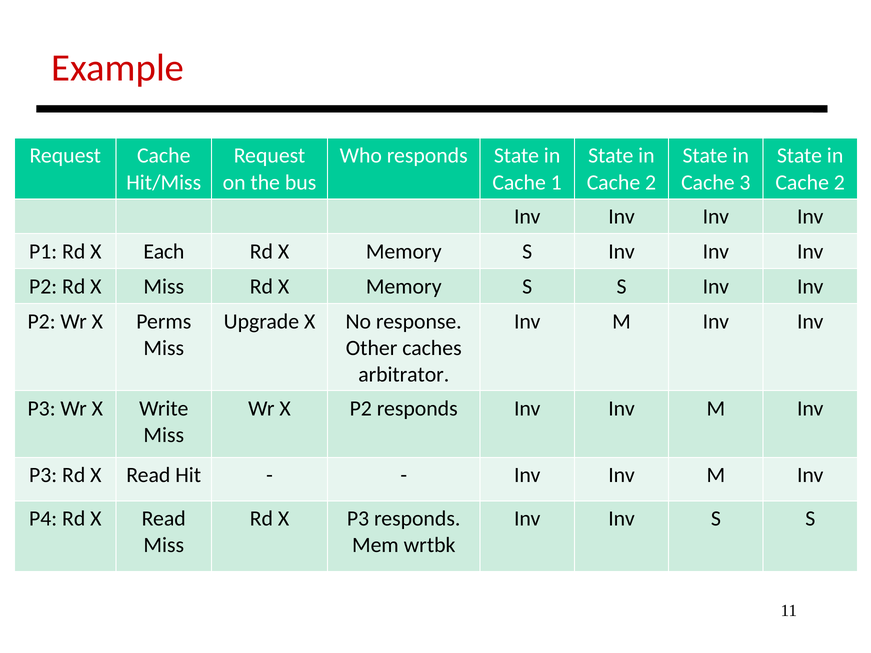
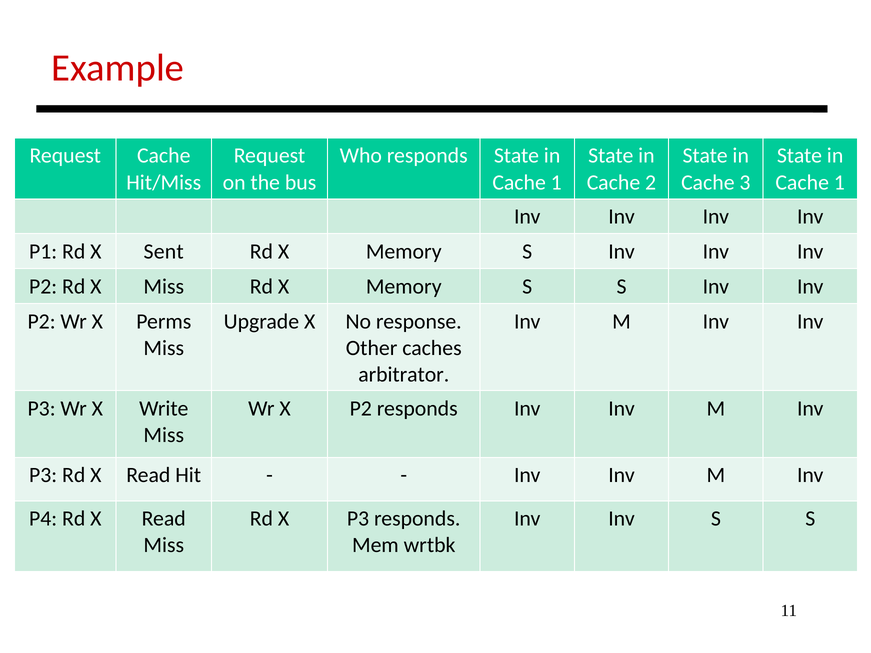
2 at (839, 182): 2 -> 1
Each: Each -> Sent
